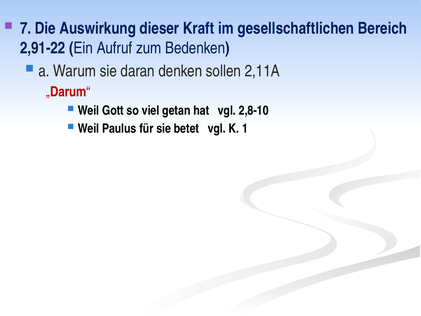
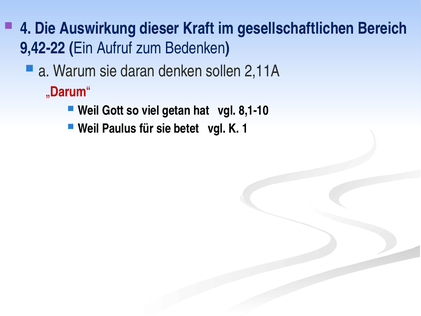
7: 7 -> 4
2,91-22: 2,91-22 -> 9,42-22
2,8-10: 2,8-10 -> 8,1-10
